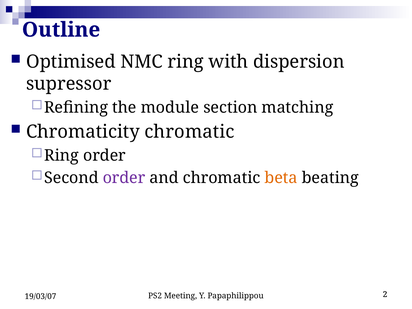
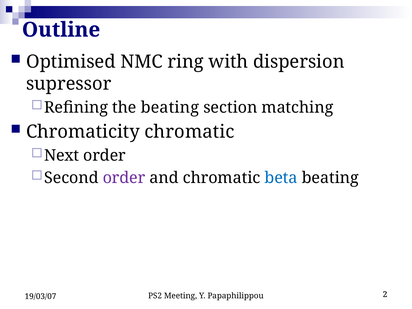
the module: module -> beating
Ring at (62, 155): Ring -> Next
beta colour: orange -> blue
